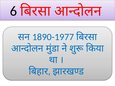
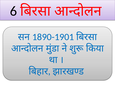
1890-1977: 1890-1977 -> 1890-1901
